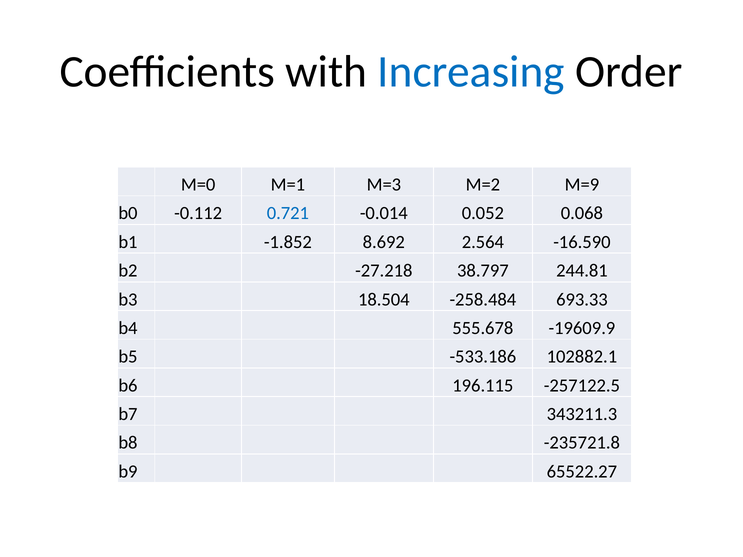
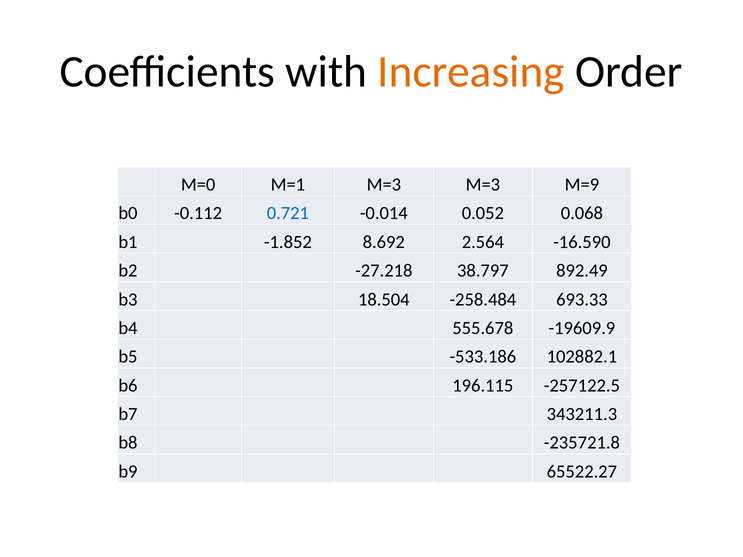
Increasing colour: blue -> orange
M=3 M=2: M=2 -> M=3
244.81: 244.81 -> 892.49
